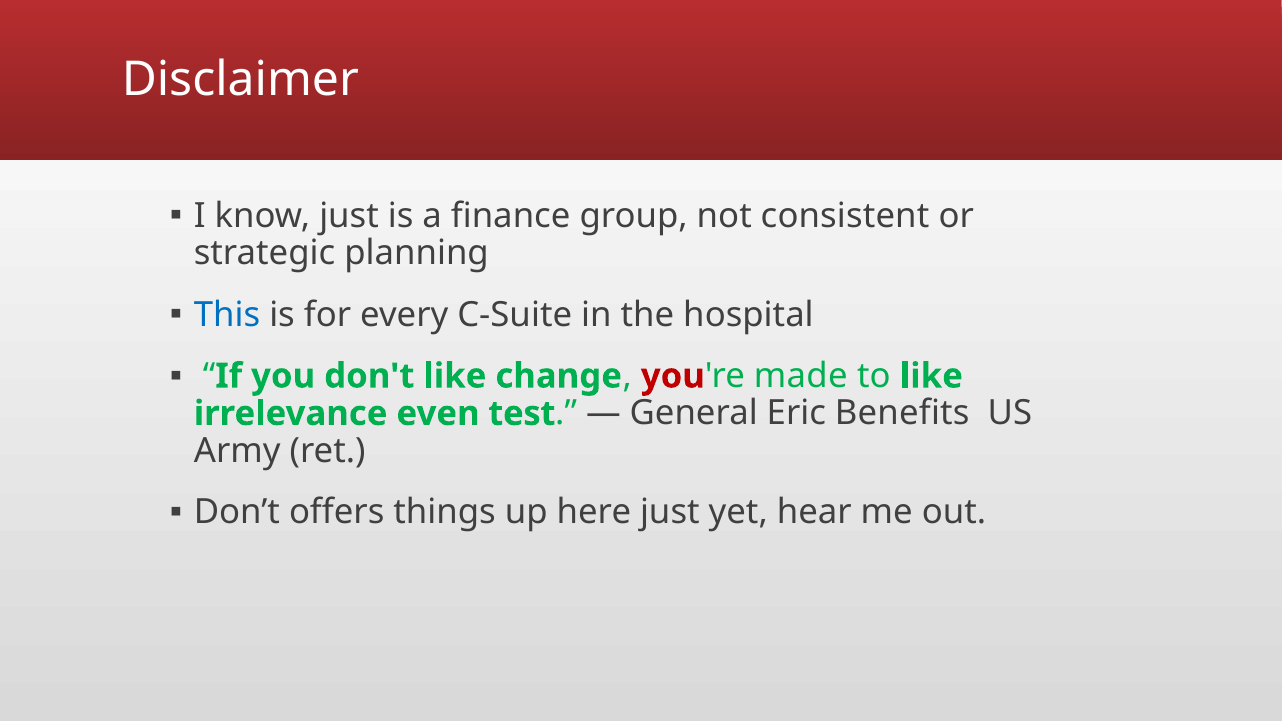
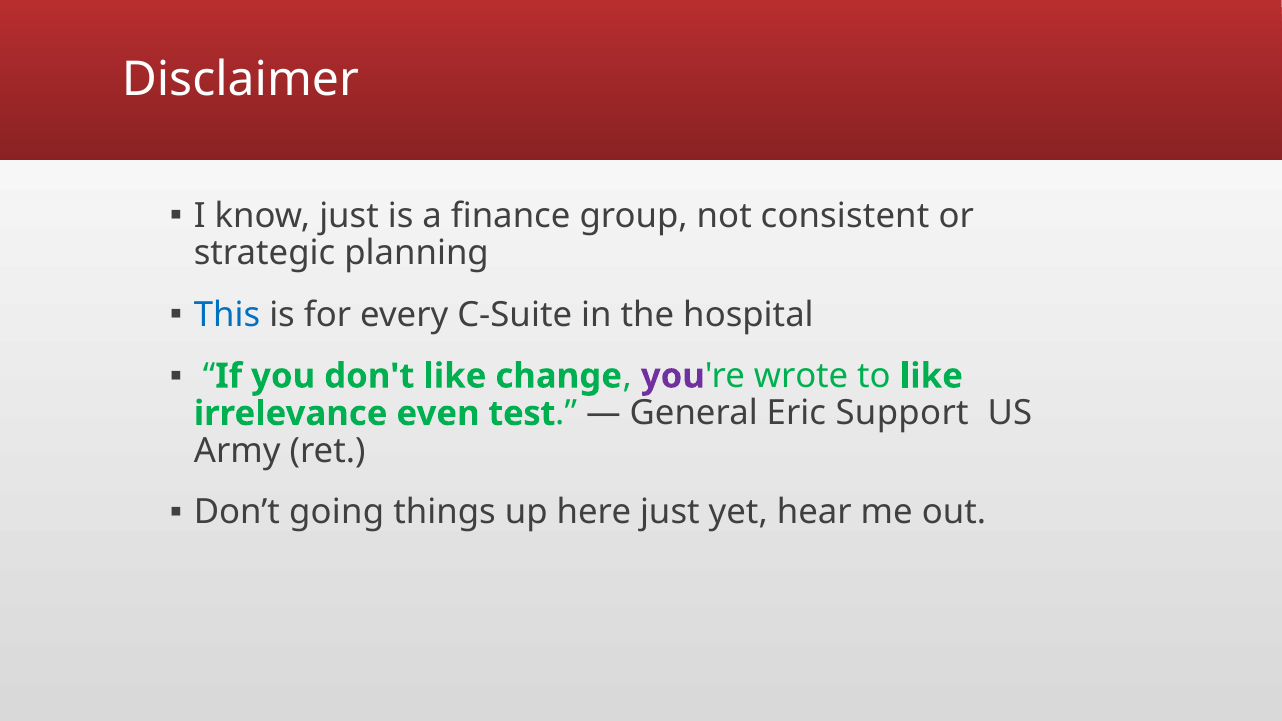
you at (673, 376) colour: red -> purple
made: made -> wrote
Benefits: Benefits -> Support
offers: offers -> going
